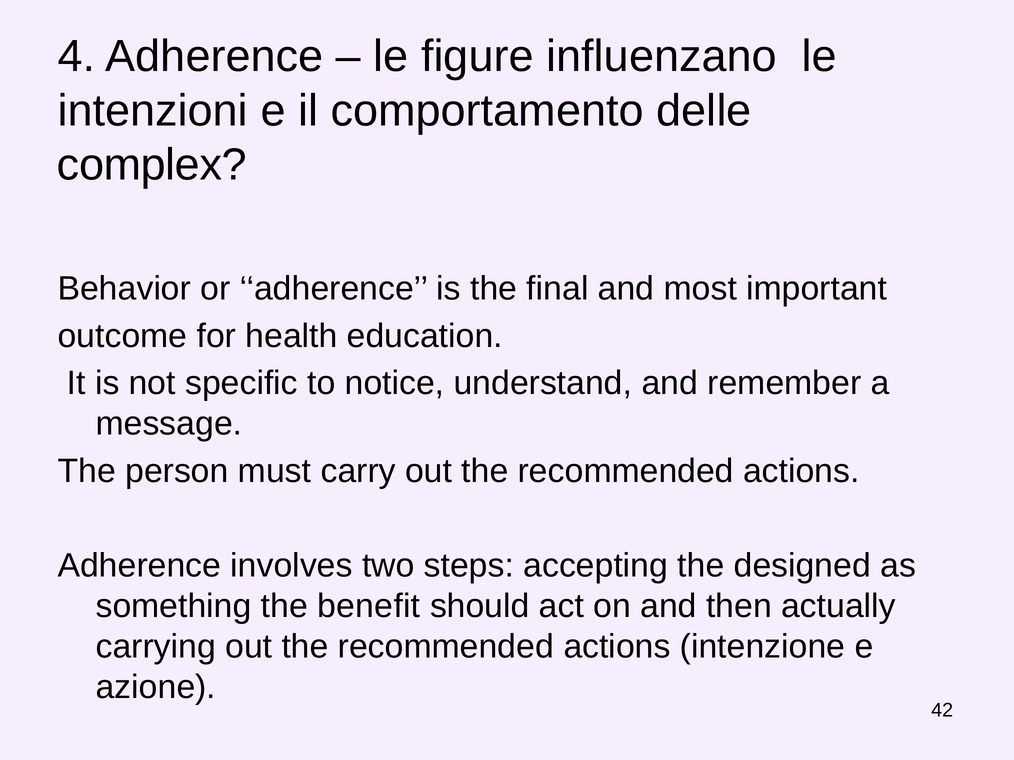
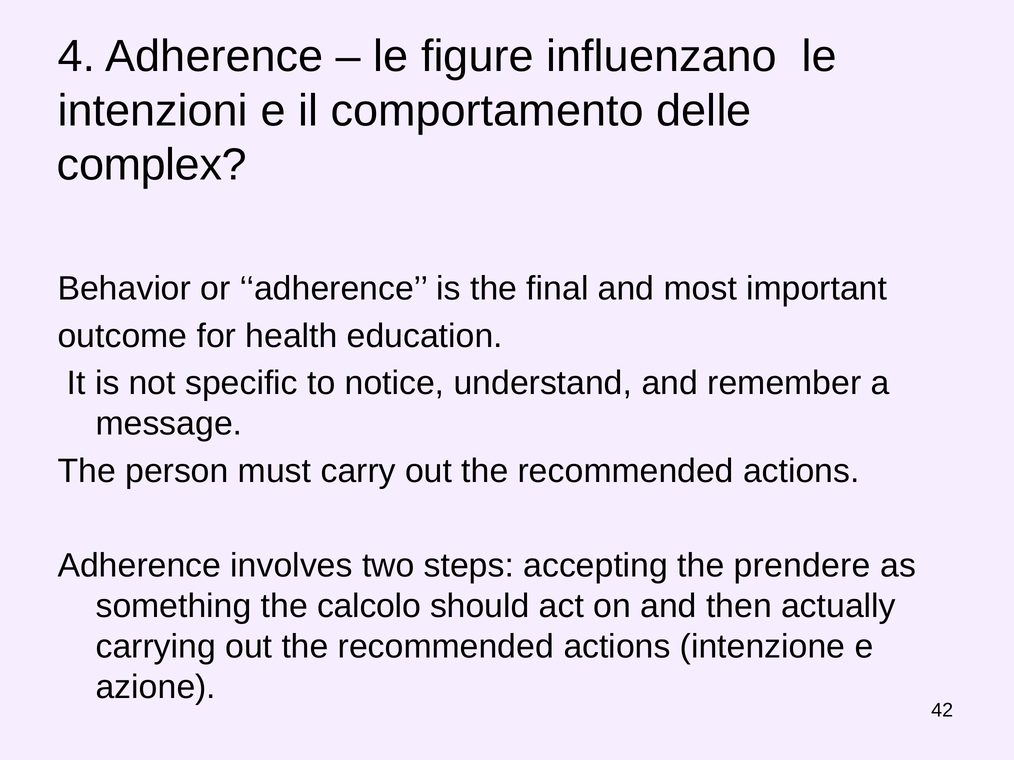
designed: designed -> prendere
benefit: benefit -> calcolo
